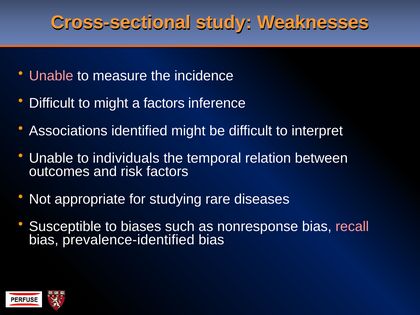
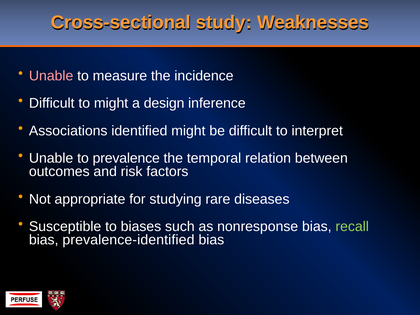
a factors: factors -> design
individuals: individuals -> prevalence
recall colour: pink -> light green
